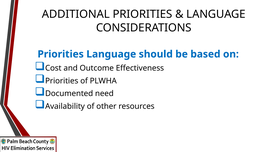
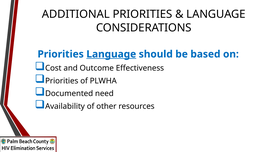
Language at (111, 54) underline: none -> present
